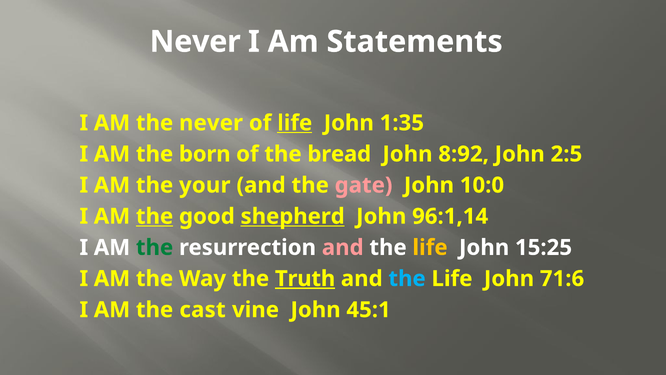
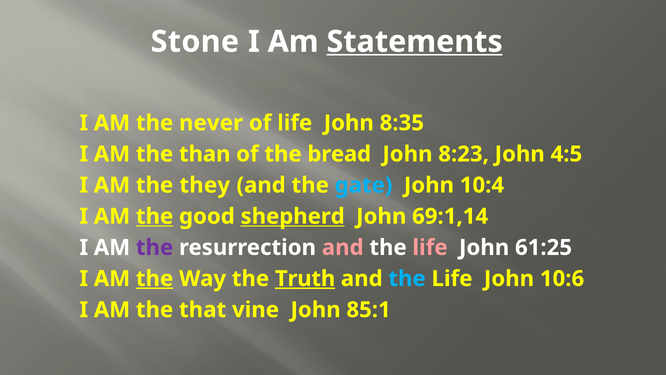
Never at (195, 42): Never -> Stone
Statements underline: none -> present
life at (295, 123) underline: present -> none
1:35: 1:35 -> 8:35
born: born -> than
8:92: 8:92 -> 8:23
2:5: 2:5 -> 4:5
your: your -> they
gate colour: pink -> light blue
10:0: 10:0 -> 10:4
96:1,14: 96:1,14 -> 69:1,14
the at (155, 247) colour: green -> purple
life at (430, 247) colour: yellow -> pink
15:25: 15:25 -> 61:25
the at (155, 278) underline: none -> present
71:6: 71:6 -> 10:6
cast: cast -> that
45:1: 45:1 -> 85:1
